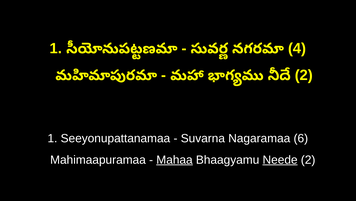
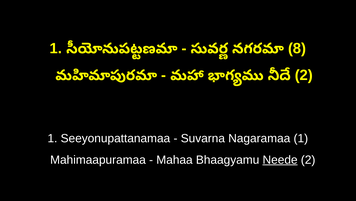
4: 4 -> 8
Nagaramaa 6: 6 -> 1
Mahaa underline: present -> none
